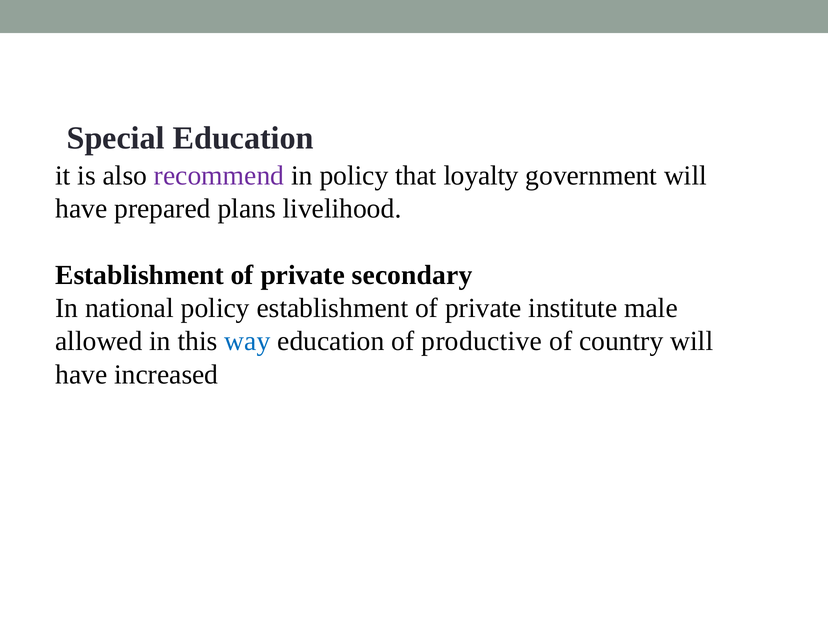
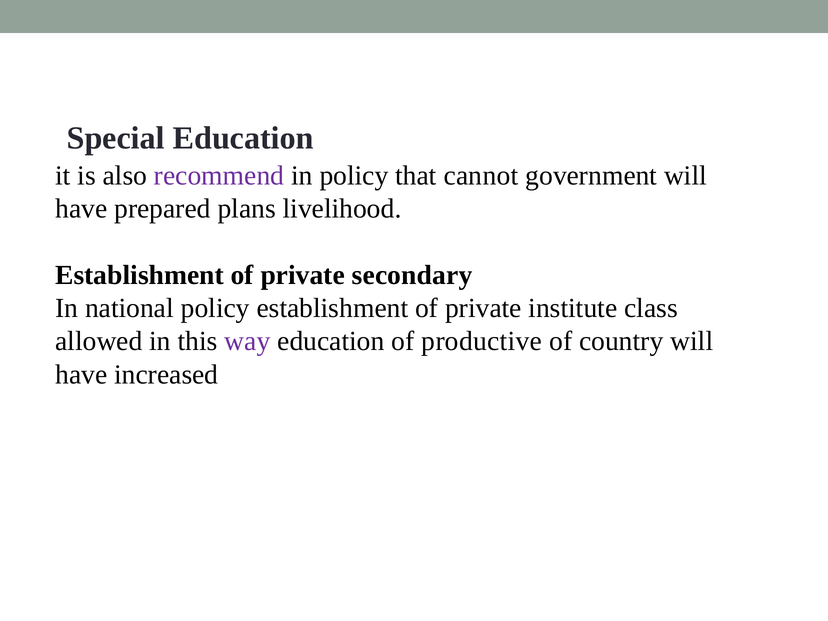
loyalty: loyalty -> cannot
male: male -> class
way colour: blue -> purple
